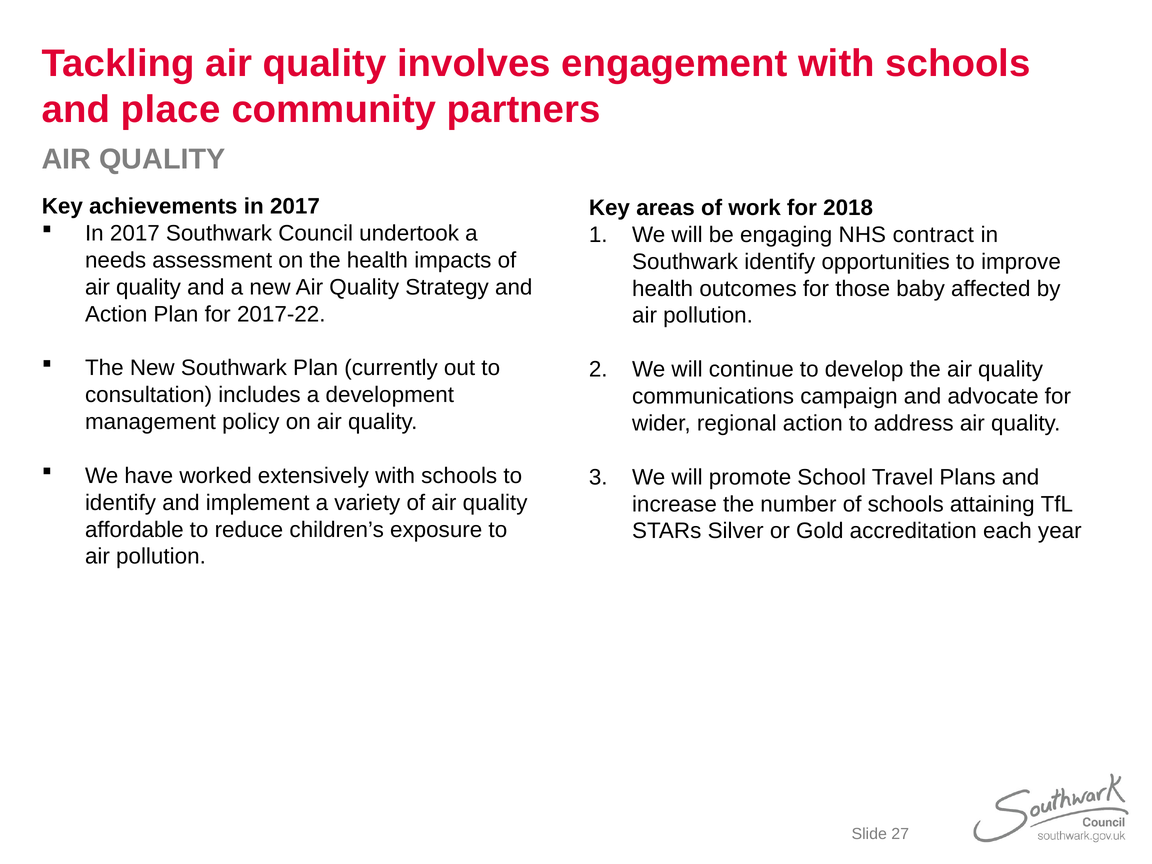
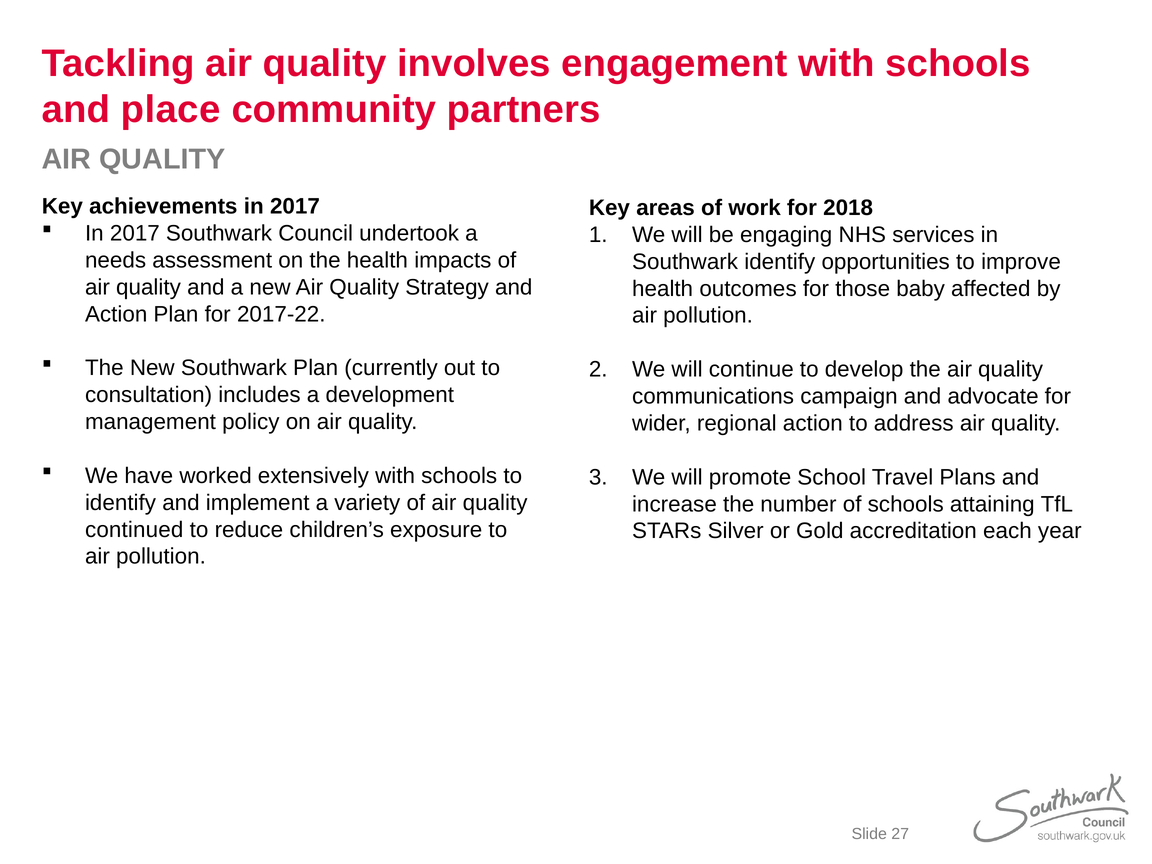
contract: contract -> services
affordable: affordable -> continued
